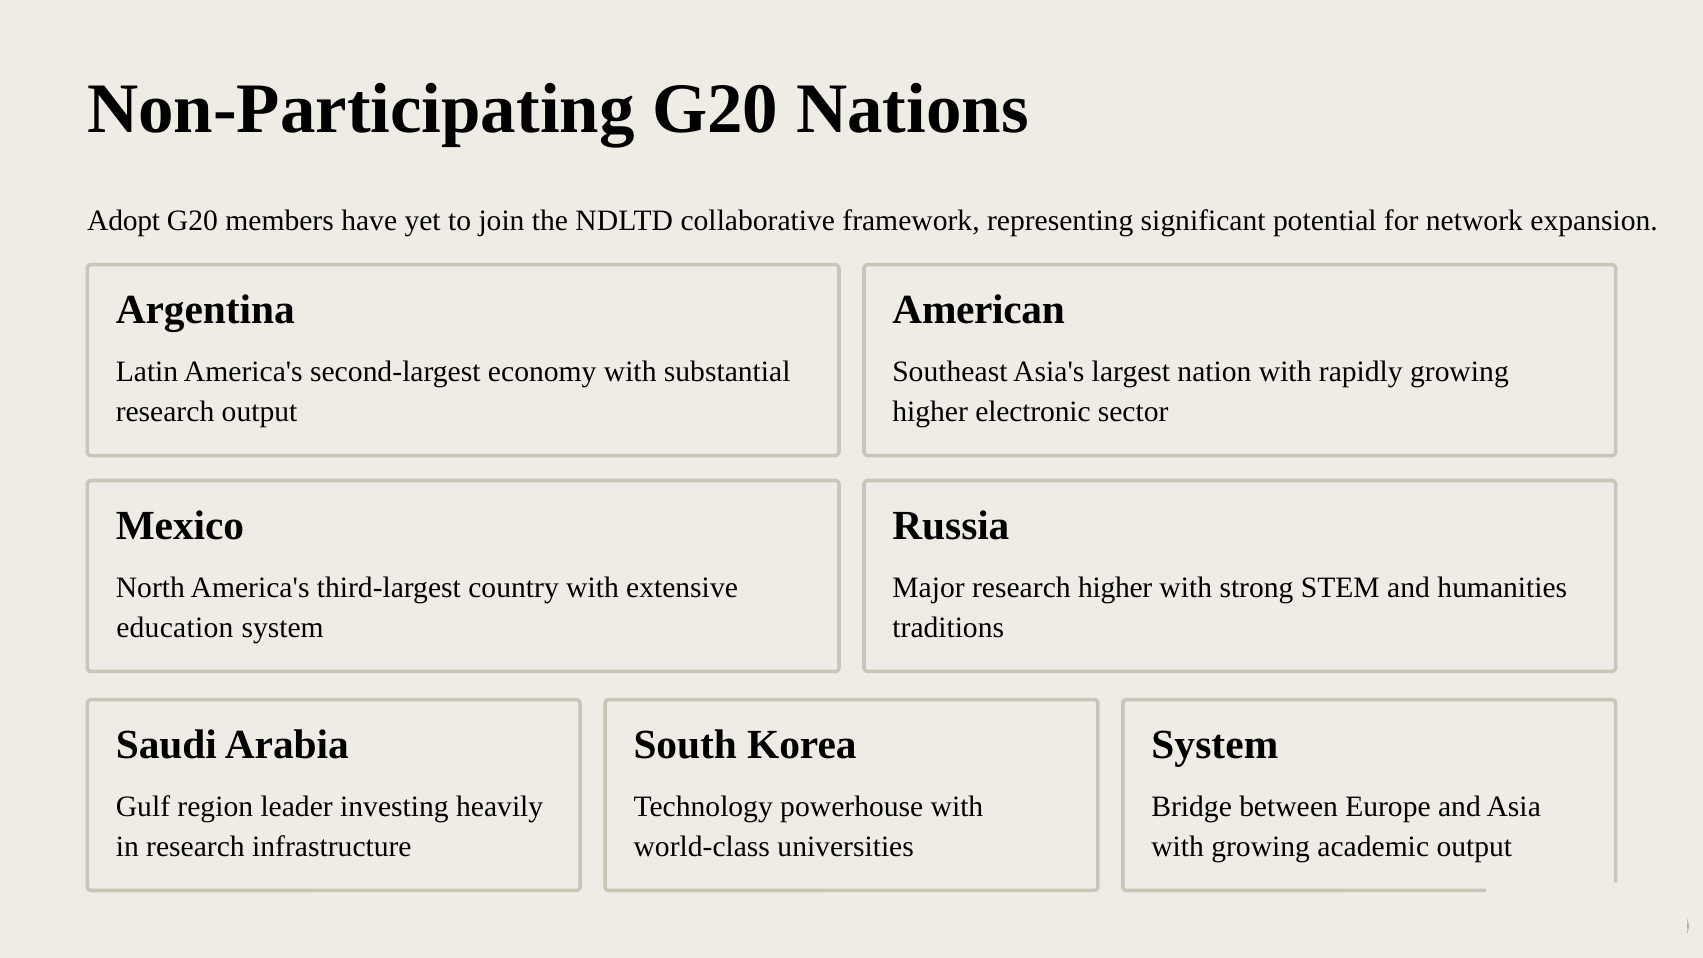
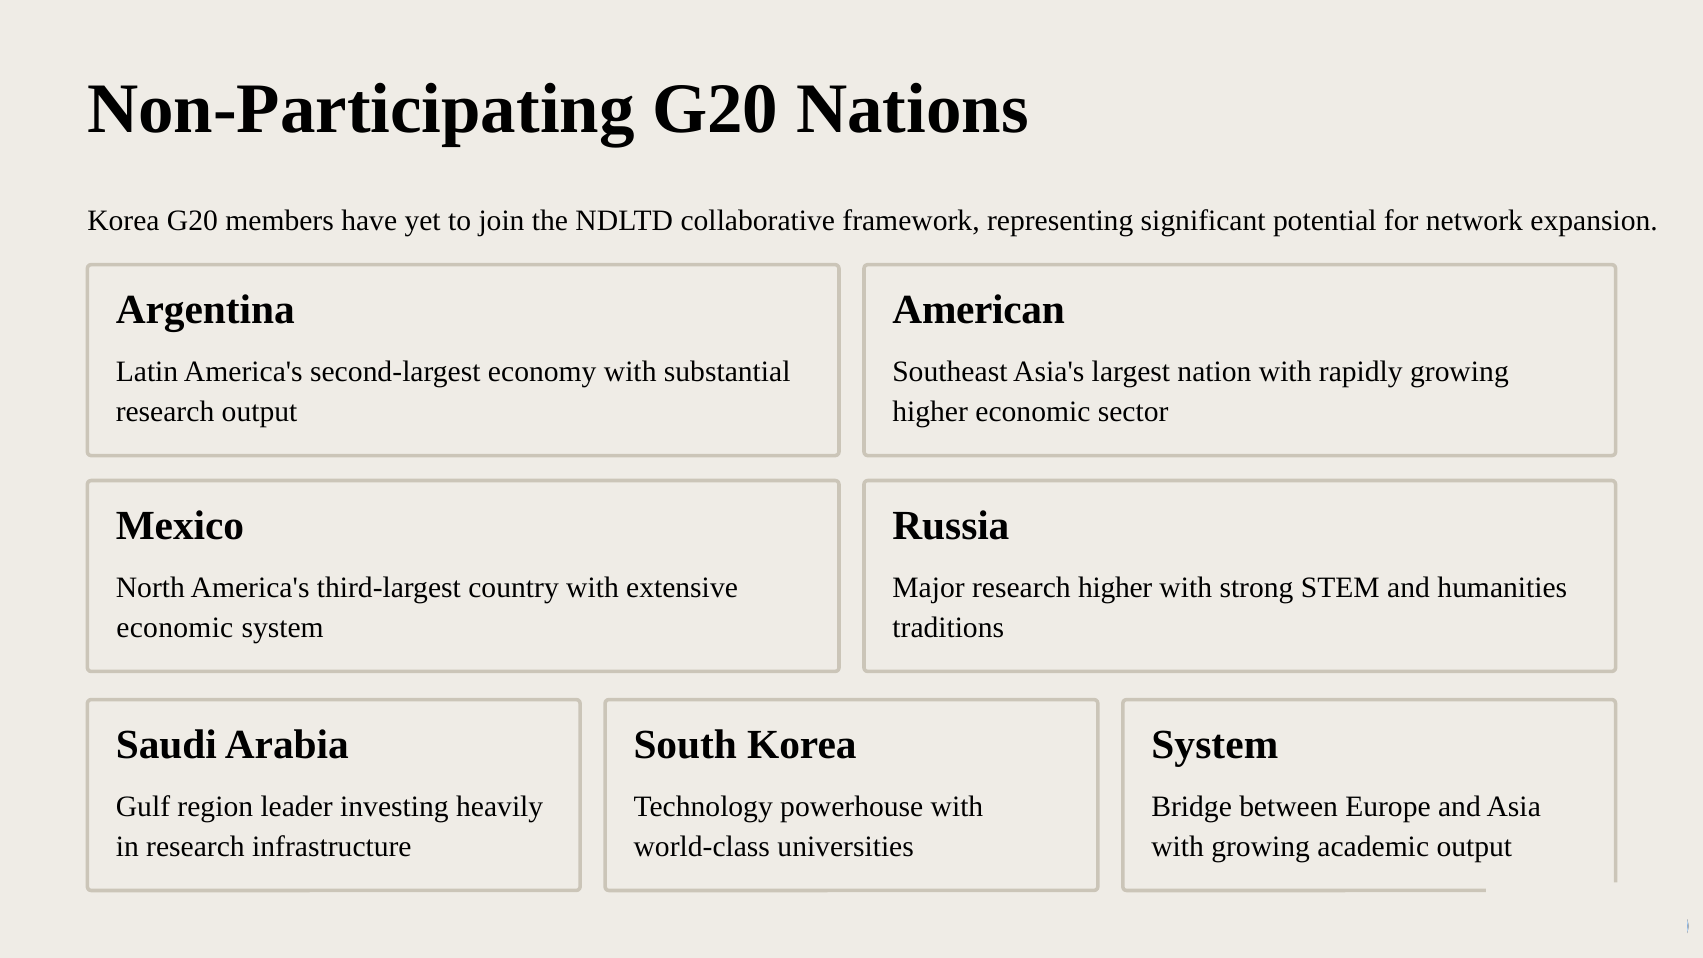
Adopt at (124, 221): Adopt -> Korea
higher electronic: electronic -> economic
education at (175, 627): education -> economic
